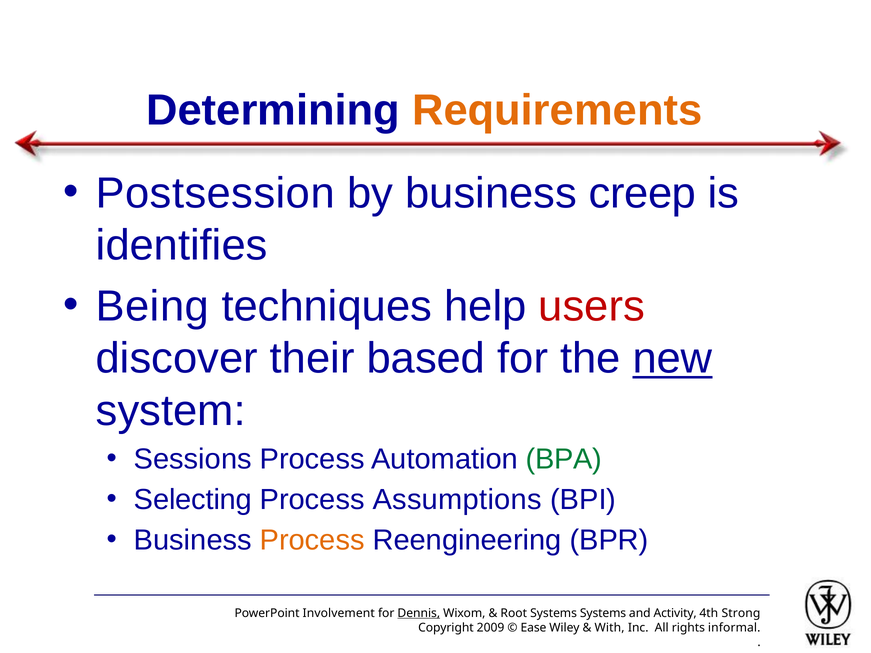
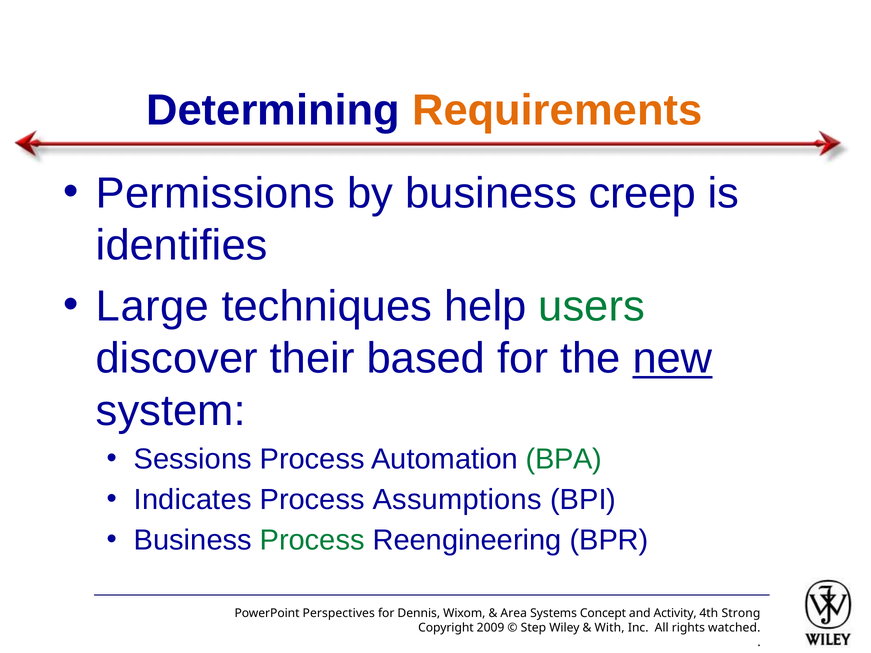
Postsession: Postsession -> Permissions
Being: Being -> Large
users colour: red -> green
Selecting: Selecting -> Indicates
Process at (312, 541) colour: orange -> green
Involvement: Involvement -> Perspectives
Dennis underline: present -> none
Root: Root -> Area
Systems Systems: Systems -> Concept
Ease: Ease -> Step
informal: informal -> watched
